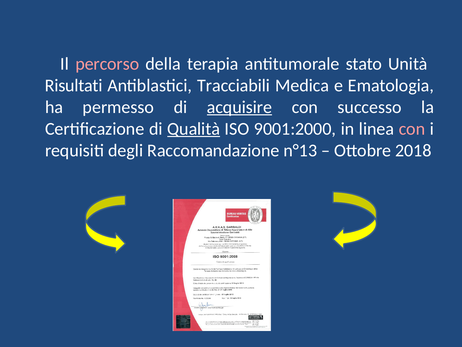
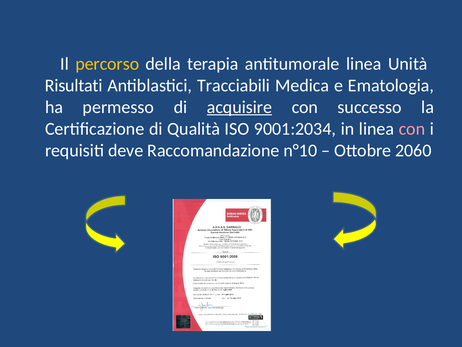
percorso colour: pink -> yellow
antitumorale stato: stato -> linea
Qualità underline: present -> none
9001:2000: 9001:2000 -> 9001:2034
degli: degli -> deve
n°13: n°13 -> n°10
2018: 2018 -> 2060
